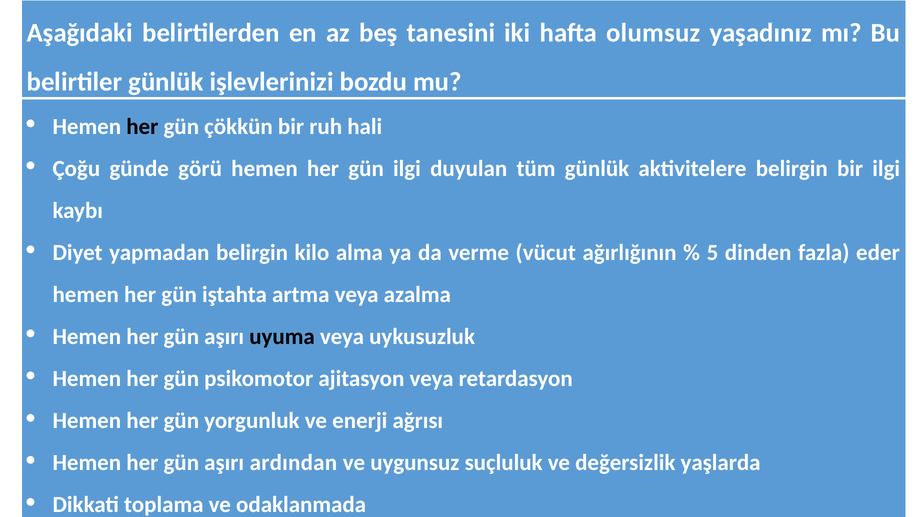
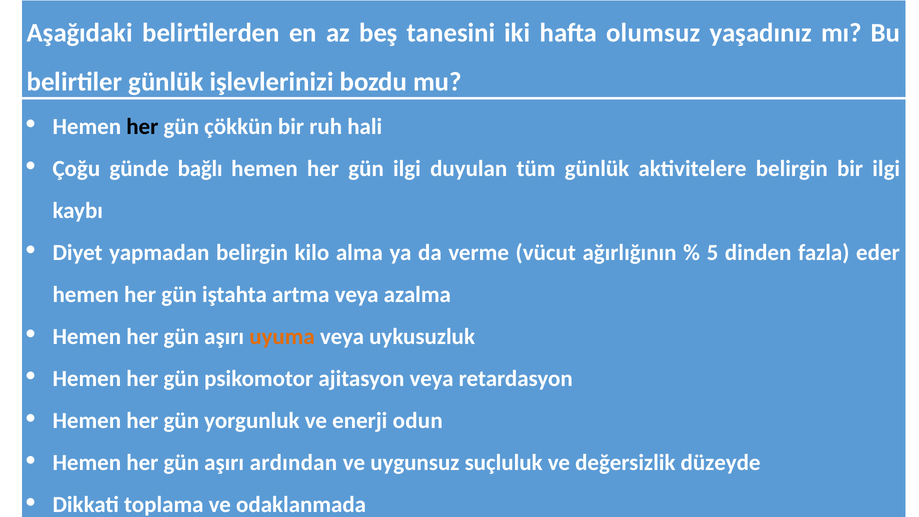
görü: görü -> bağlı
uyuma colour: black -> orange
ağrısı: ağrısı -> odun
yaşlarda: yaşlarda -> düzeyde
